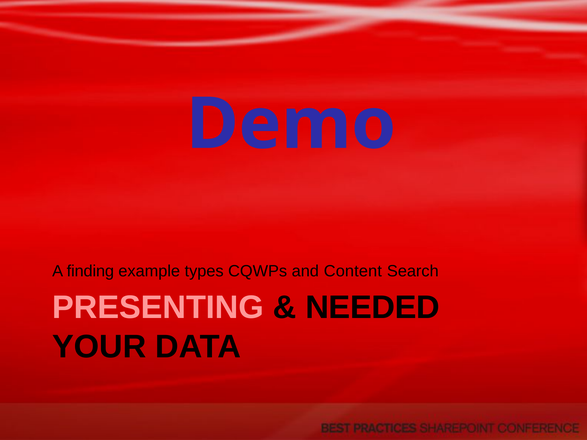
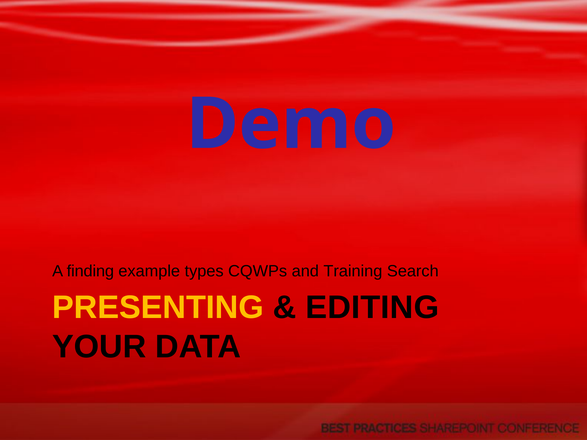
Content: Content -> Training
PRESENTING colour: pink -> yellow
NEEDED: NEEDED -> EDITING
